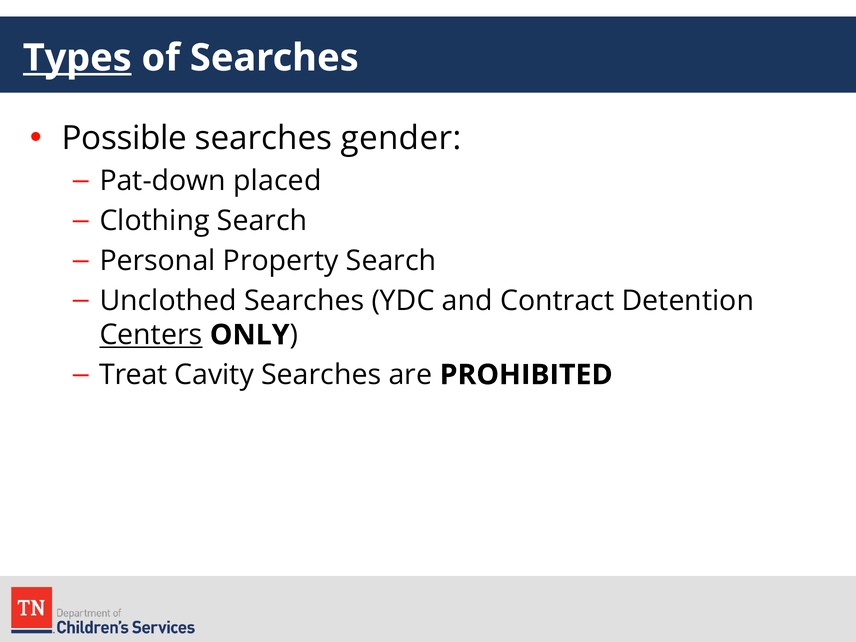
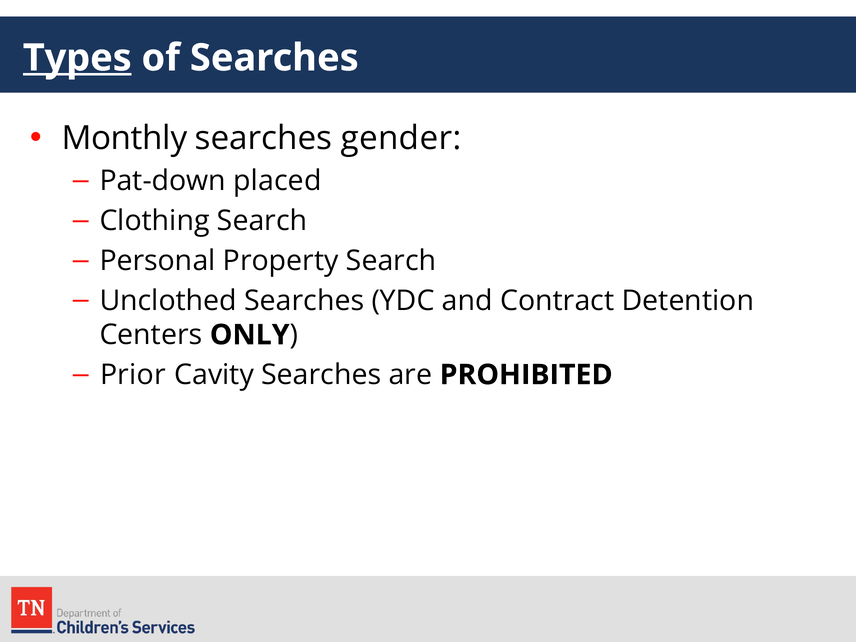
Possible: Possible -> Monthly
Centers underline: present -> none
Treat: Treat -> Prior
